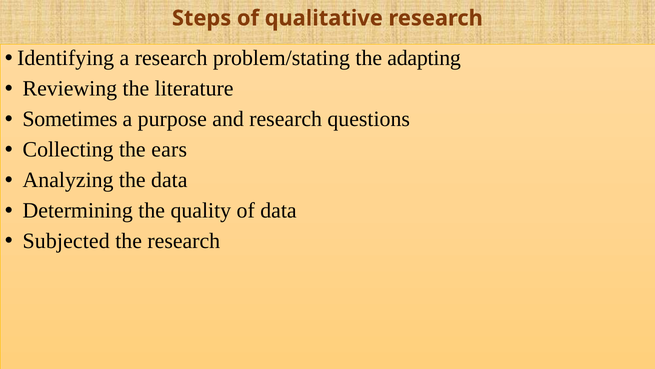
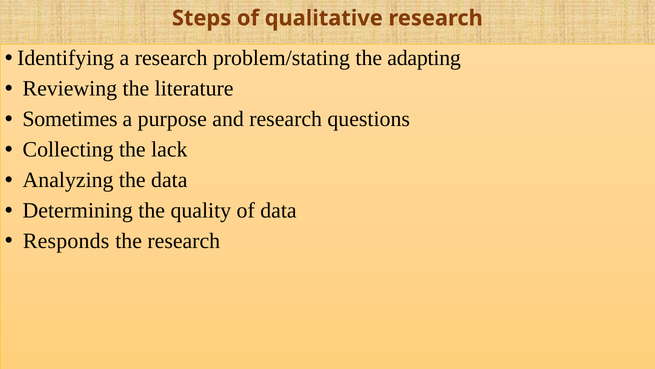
ears: ears -> lack
Subjected: Subjected -> Responds
